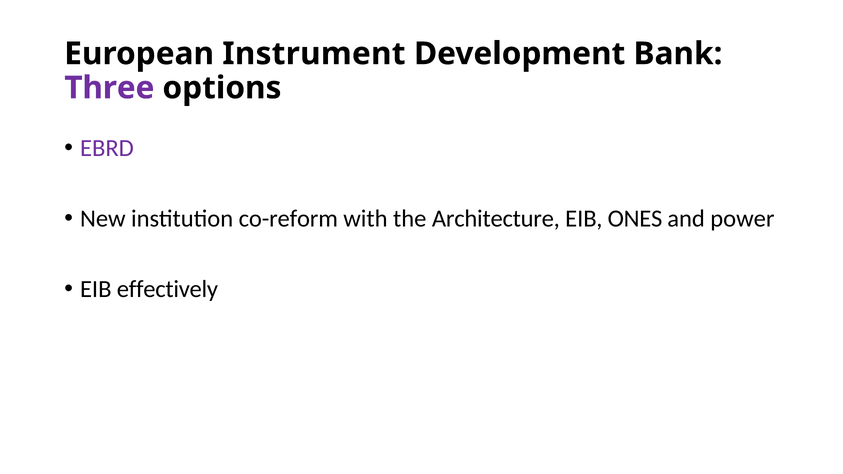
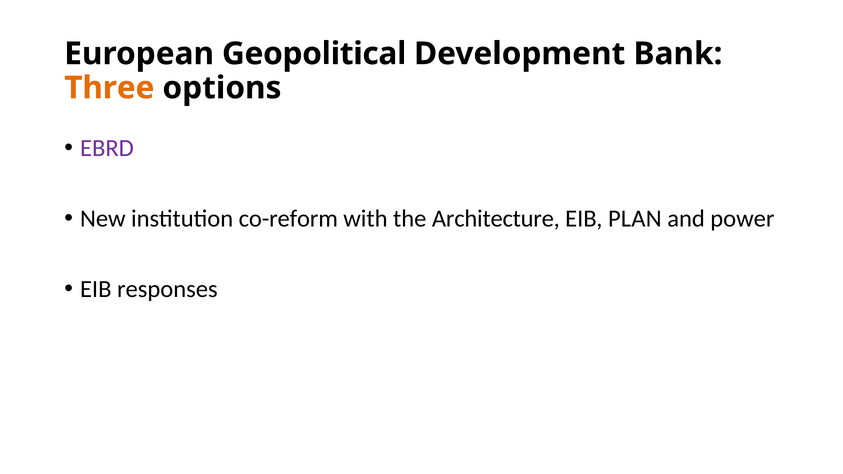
Instrument: Instrument -> Geopolitical
Three colour: purple -> orange
ONES: ONES -> PLAN
effectively: effectively -> responses
